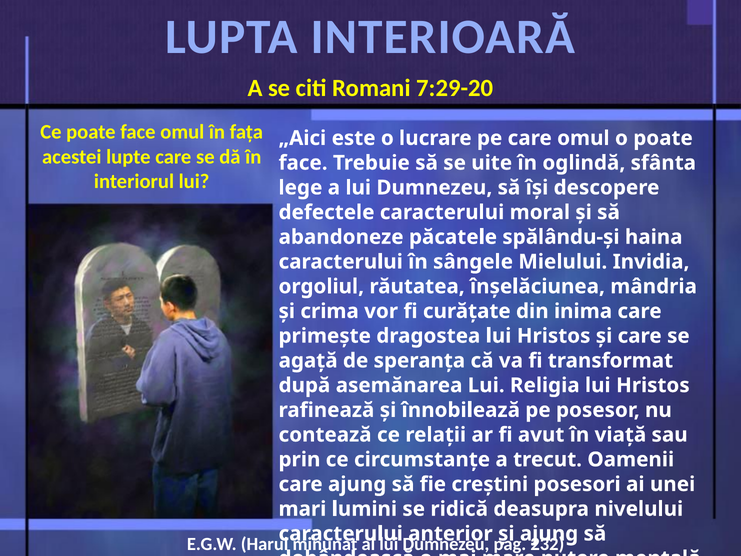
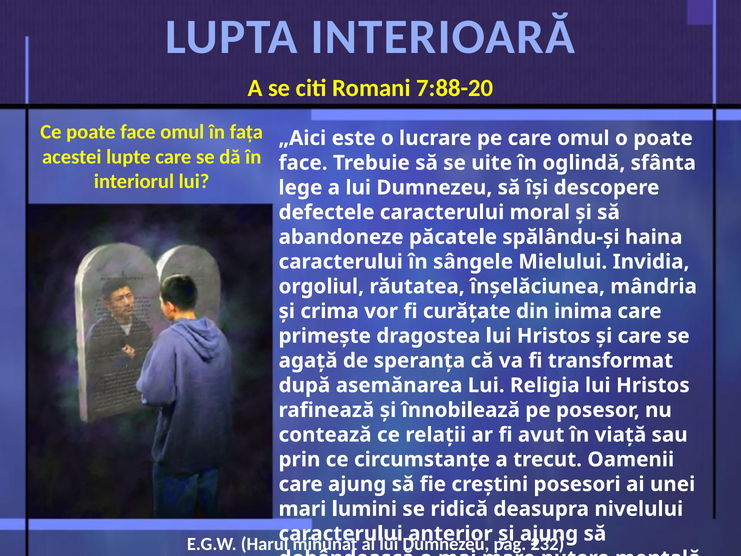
7:29-20: 7:29-20 -> 7:88-20
